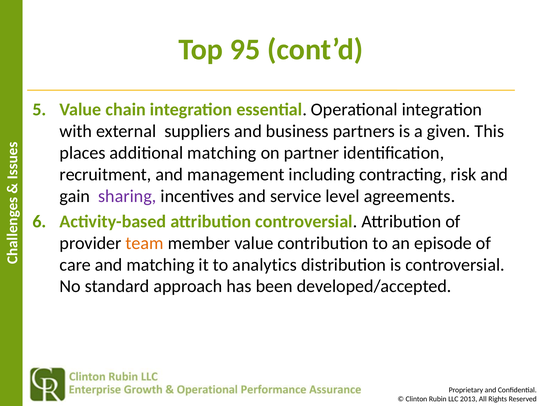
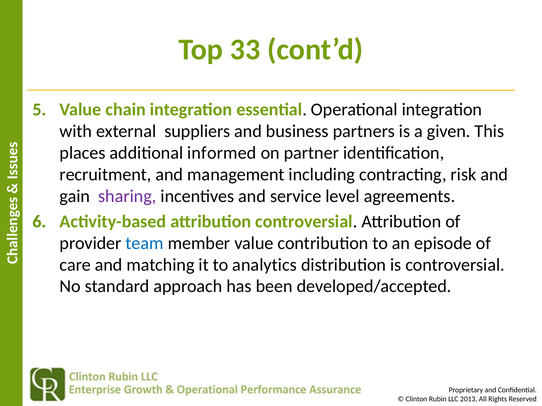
95: 95 -> 33
additional matching: matching -> informed
team colour: orange -> blue
